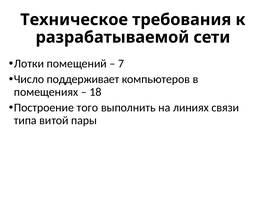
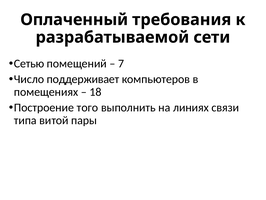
Техническое: Техническое -> Оплаченный
Лотки: Лотки -> Сетью
